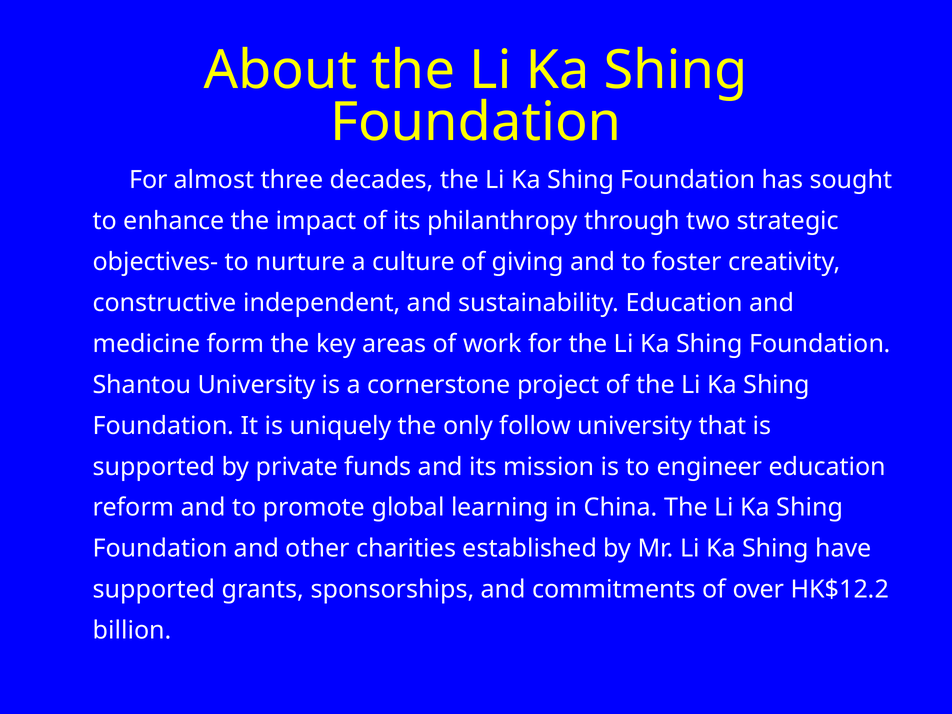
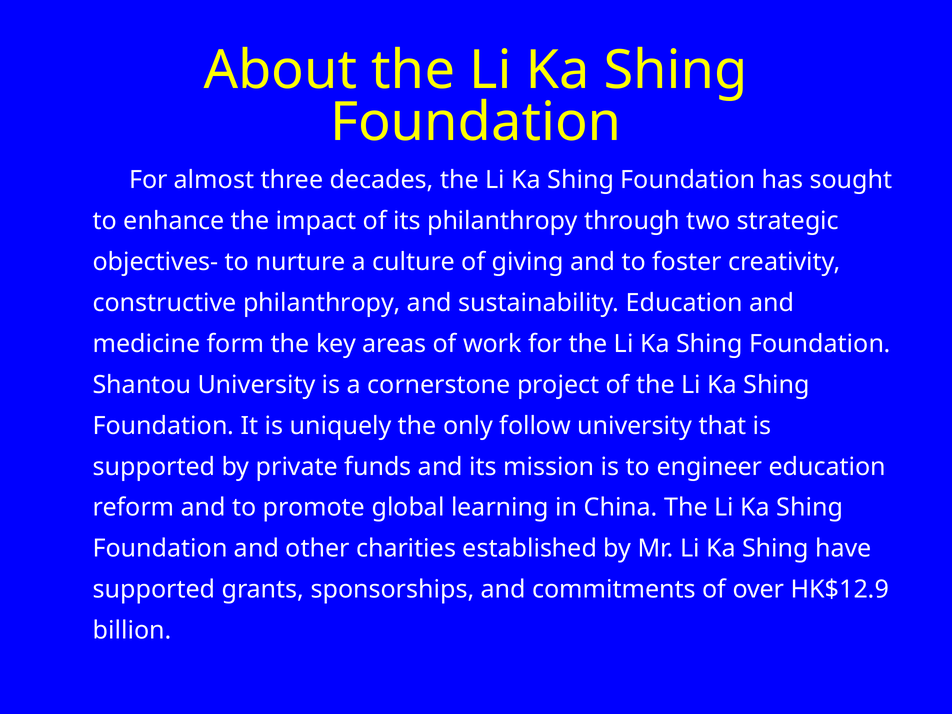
constructive independent: independent -> philanthropy
HK$12.2: HK$12.2 -> HK$12.9
